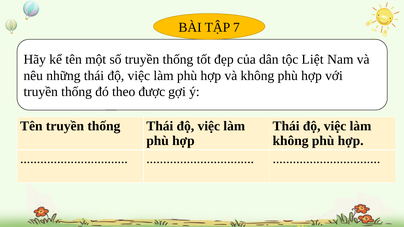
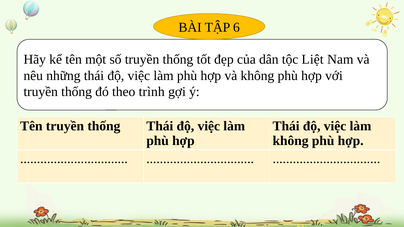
7: 7 -> 6
được: được -> trình
